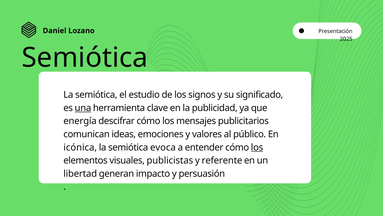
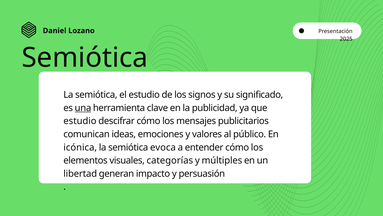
energía at (80, 121): energía -> estudio
los at (257, 147) underline: present -> none
publicistas: publicistas -> categorías
referente: referente -> múltiples
